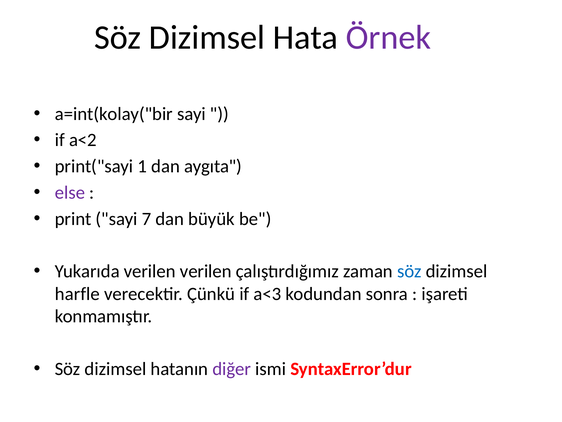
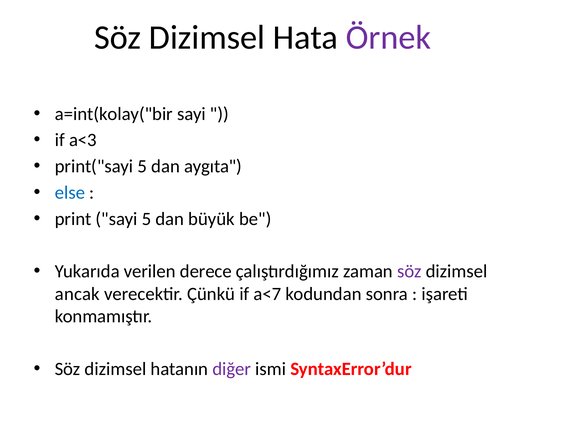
a<2: a<2 -> a<3
print("sayi 1: 1 -> 5
else colour: purple -> blue
sayi 7: 7 -> 5
verilen verilen: verilen -> derece
söz at (409, 271) colour: blue -> purple
harfle: harfle -> ancak
a<3: a<3 -> a<7
